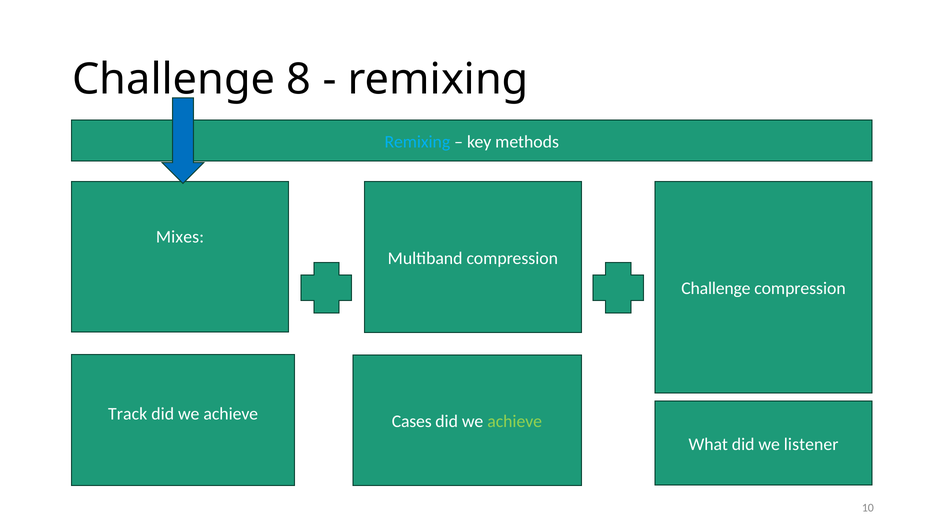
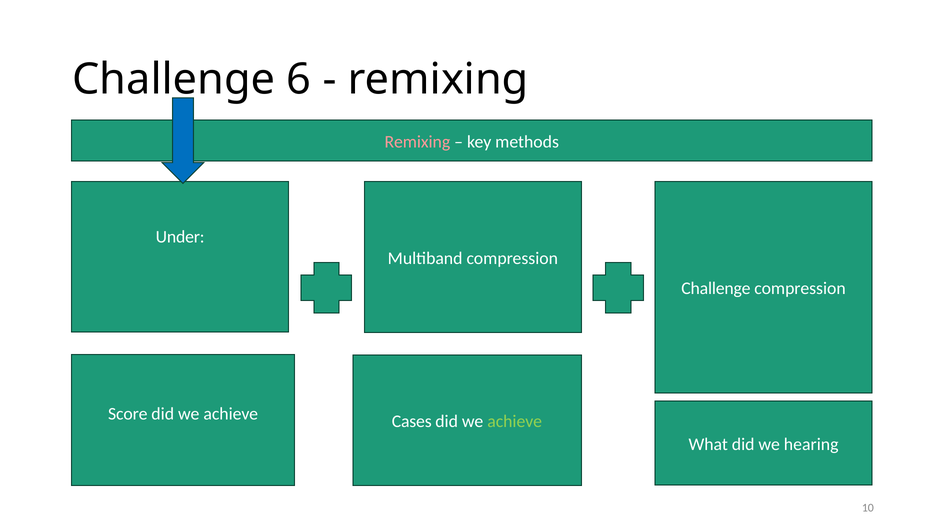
8: 8 -> 6
Remixing at (417, 142) colour: light blue -> pink
Mixes: Mixes -> Under
Track: Track -> Score
listener: listener -> hearing
